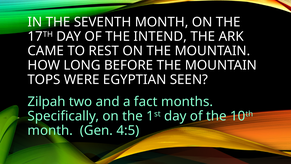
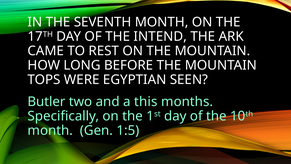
Zilpah: Zilpah -> Butler
fact: fact -> this
4:5: 4:5 -> 1:5
